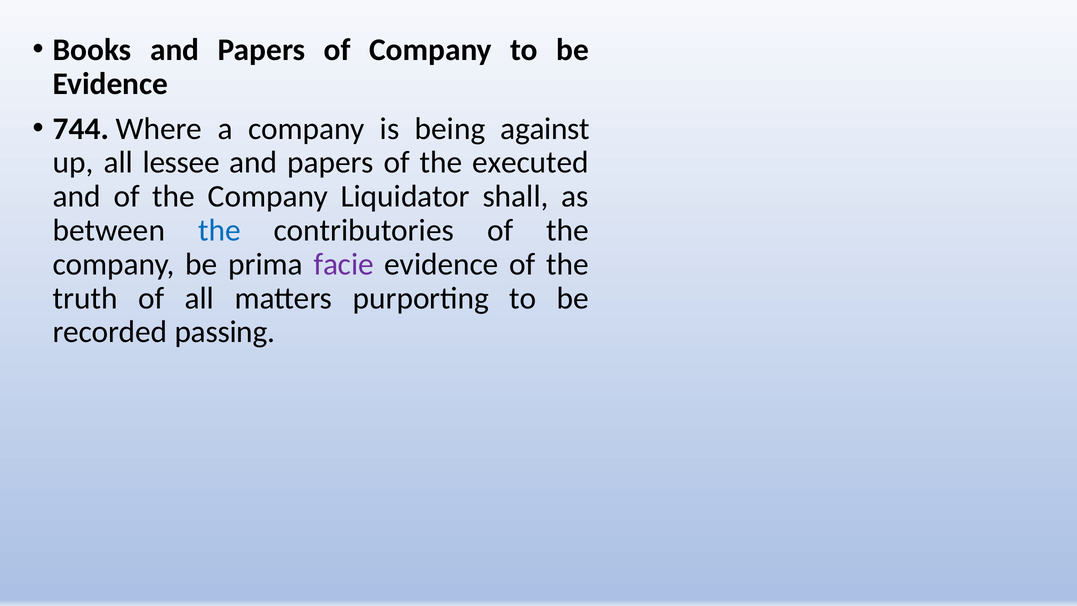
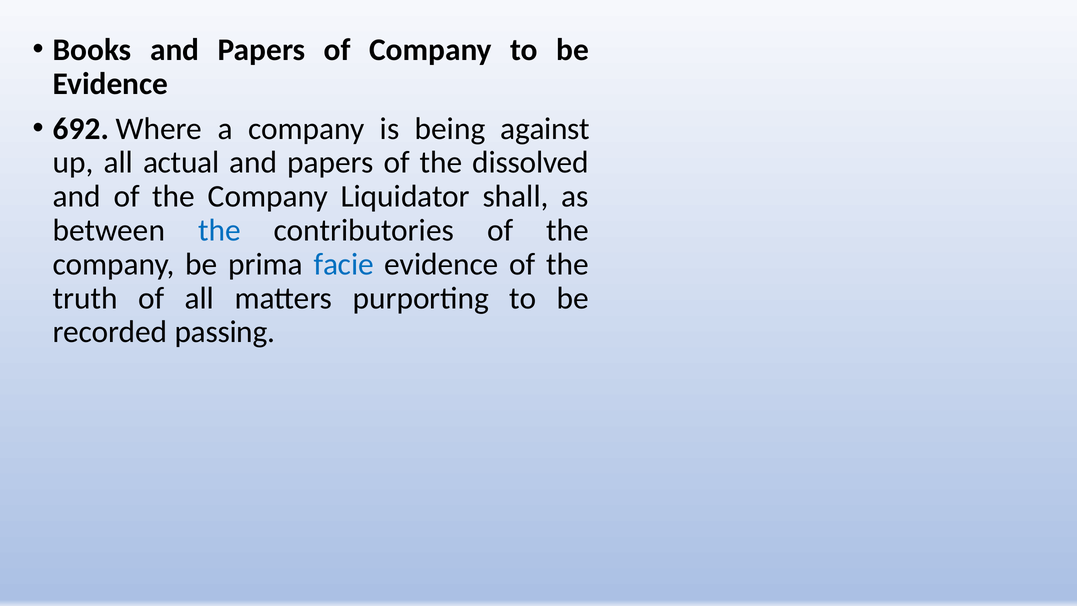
744: 744 -> 692
lessee: lessee -> actual
executed: executed -> dissolved
facie colour: purple -> blue
